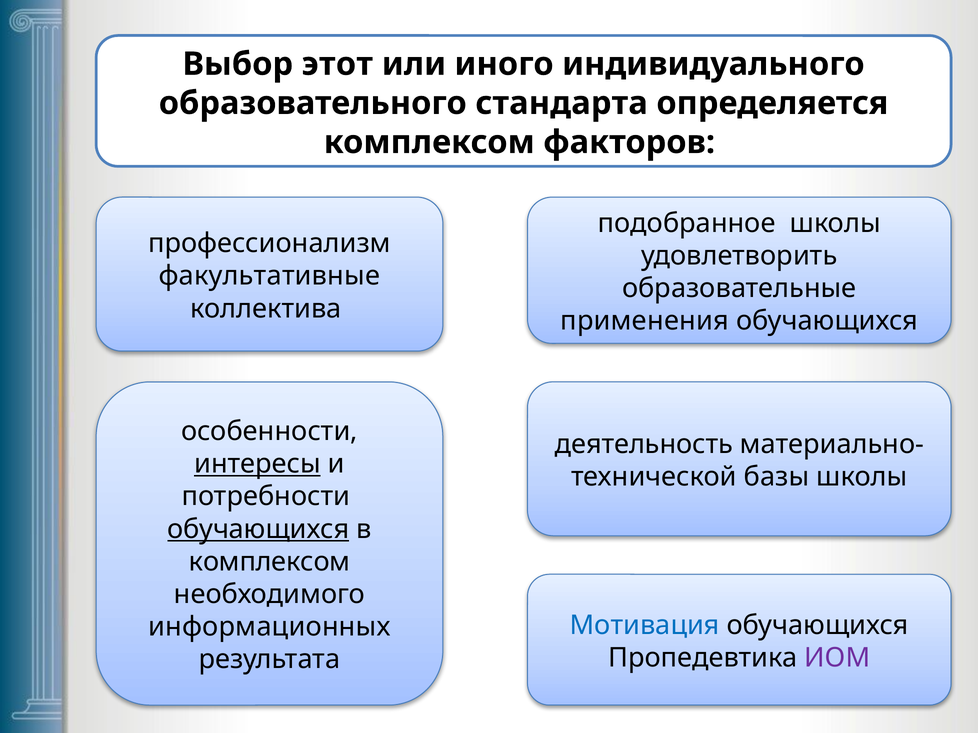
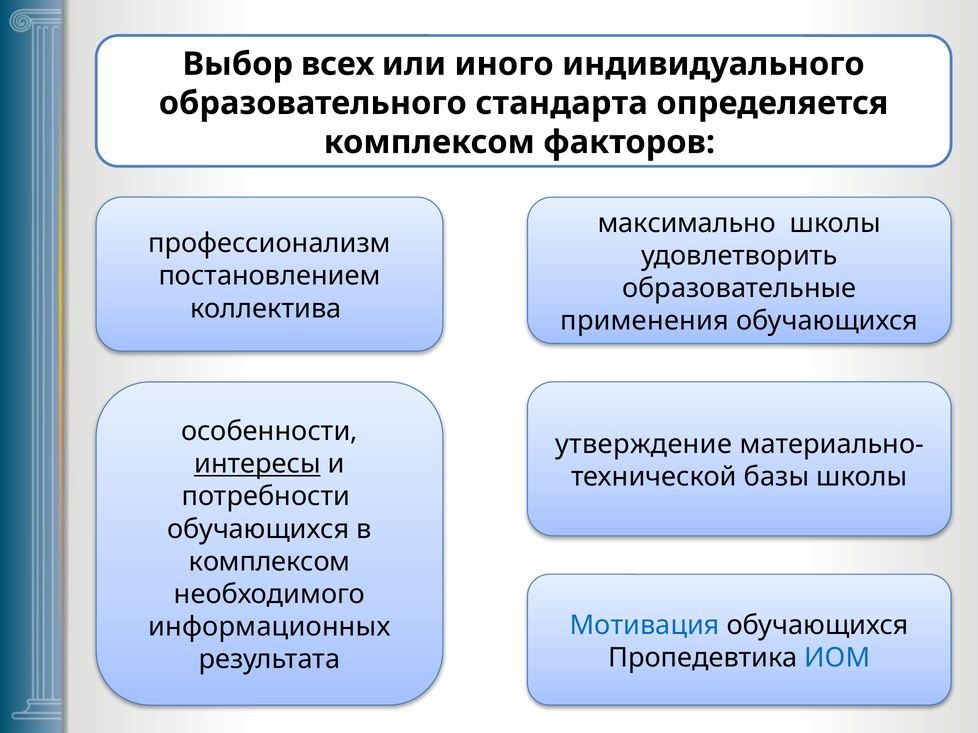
этот: этот -> всех
подобранное: подобранное -> максимально
факультативные: факультативные -> постановлением
деятельность: деятельность -> утверждение
обучающихся at (258, 529) underline: present -> none
ИОМ colour: purple -> blue
